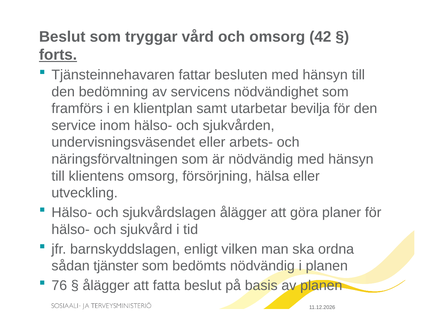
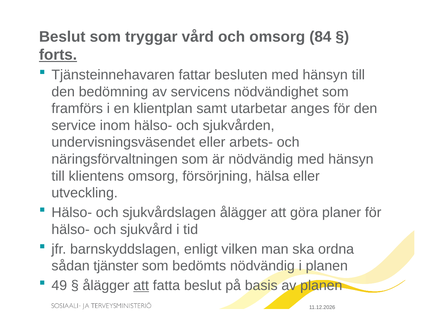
42: 42 -> 84
bevilja: bevilja -> anges
76: 76 -> 49
att at (141, 285) underline: none -> present
